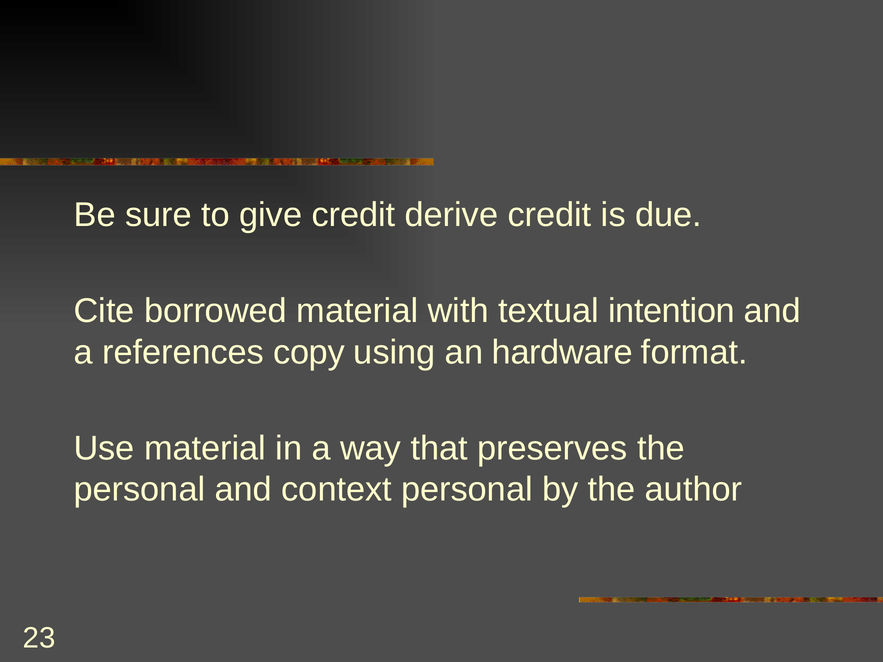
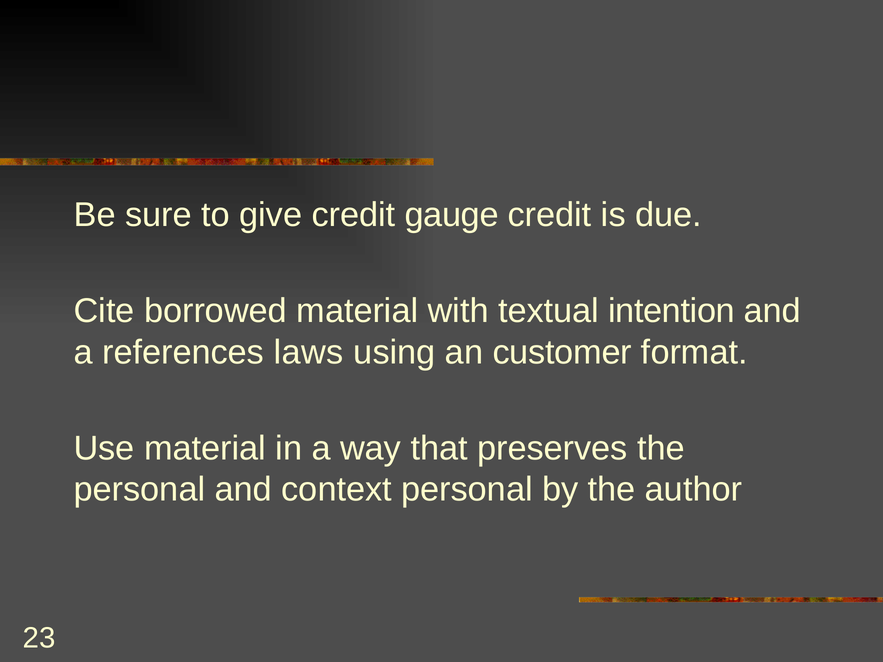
derive: derive -> gauge
copy: copy -> laws
hardware: hardware -> customer
